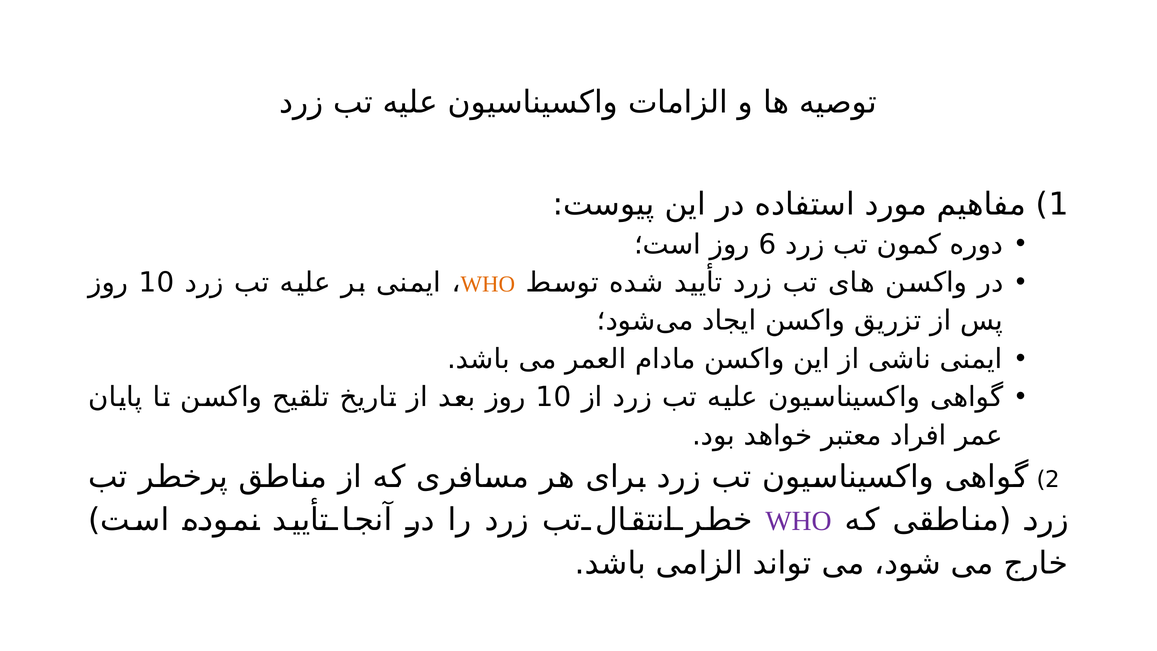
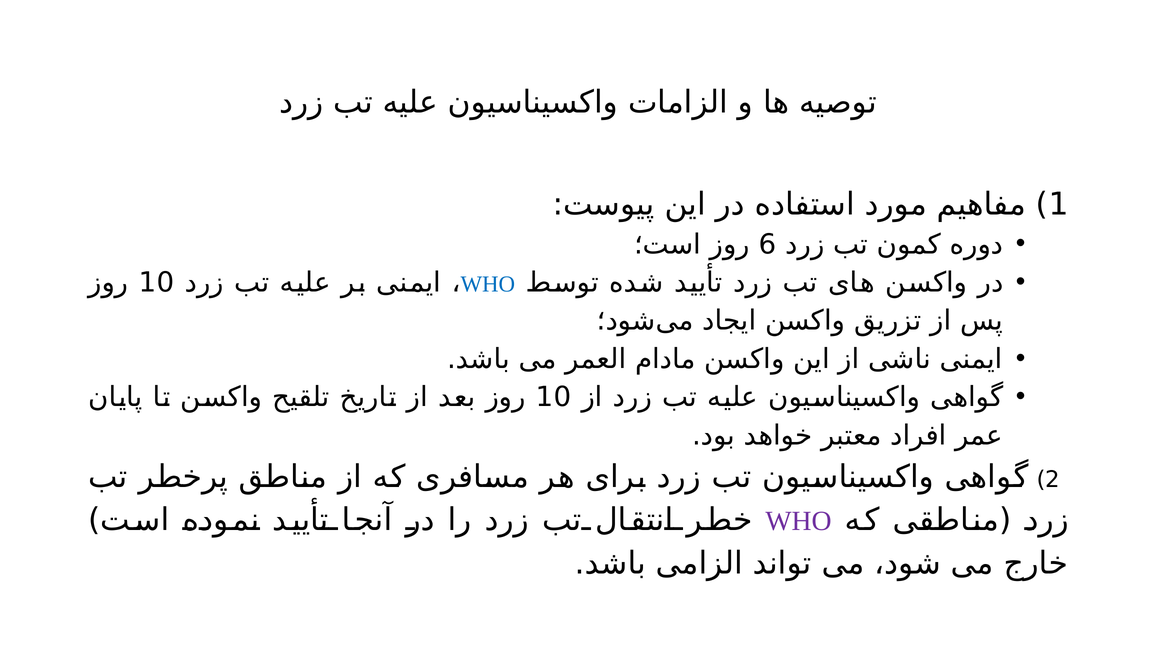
WHO at (488, 284) colour: orange -> blue
